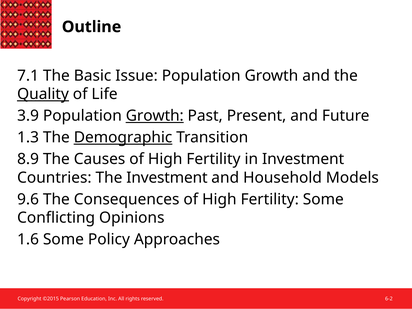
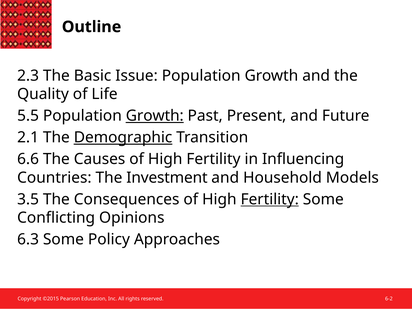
7.1: 7.1 -> 2.3
Quality underline: present -> none
3.9: 3.9 -> 5.5
1.3: 1.3 -> 2.1
8.9: 8.9 -> 6.6
in Investment: Investment -> Influencing
9.6: 9.6 -> 3.5
Fertility at (270, 199) underline: none -> present
1.6: 1.6 -> 6.3
